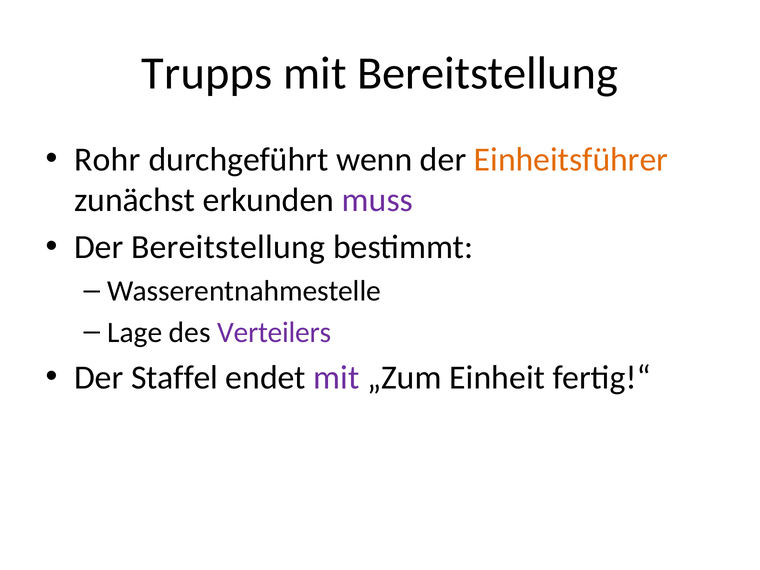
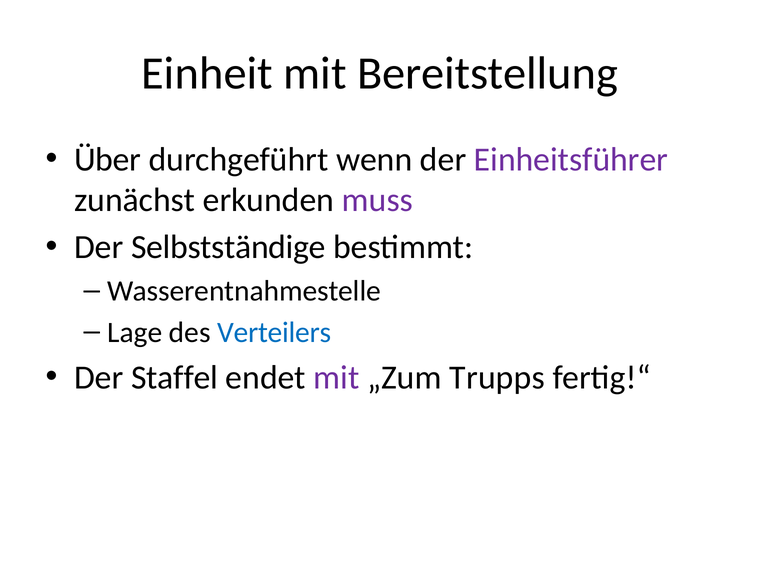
Trupps: Trupps -> Einheit
Rohr: Rohr -> Über
Einheitsführer colour: orange -> purple
Der Bereitstellung: Bereitstellung -> Selbstständige
Verteilers colour: purple -> blue
Einheit: Einheit -> Trupps
